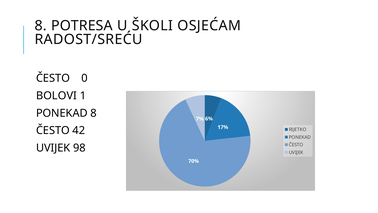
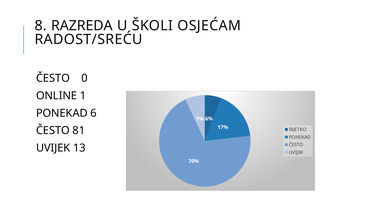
POTRESA: POTRESA -> RAZREDA
BOLOVI: BOLOVI -> ONLINE
PONEKAD 8: 8 -> 6
42: 42 -> 81
98: 98 -> 13
